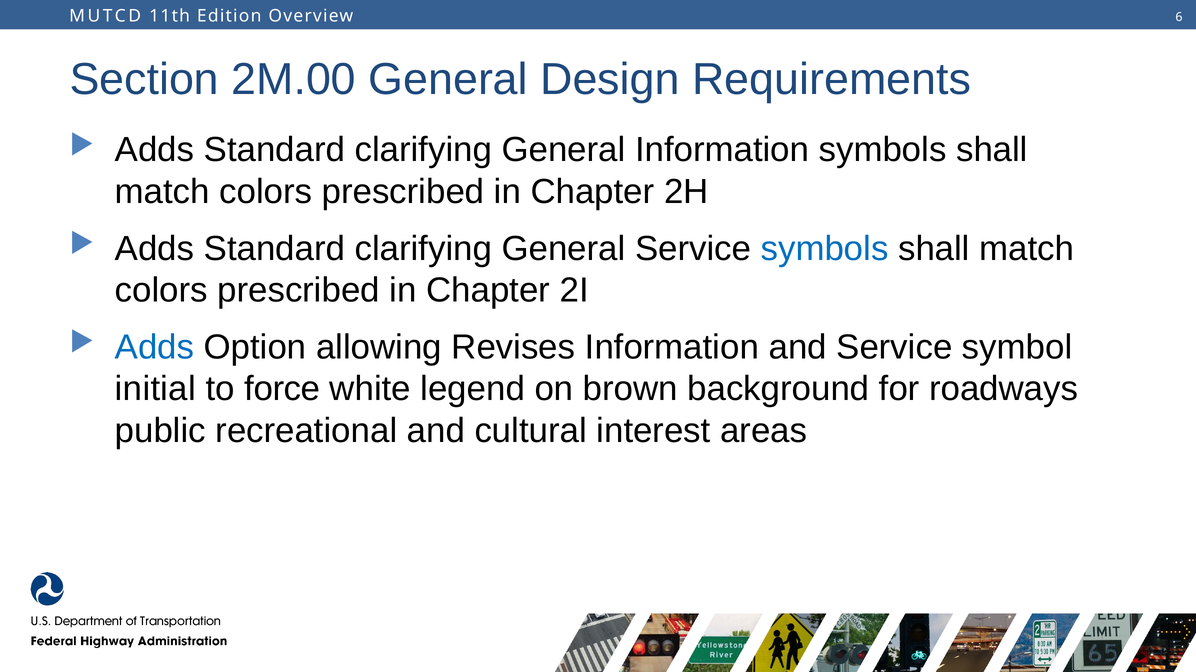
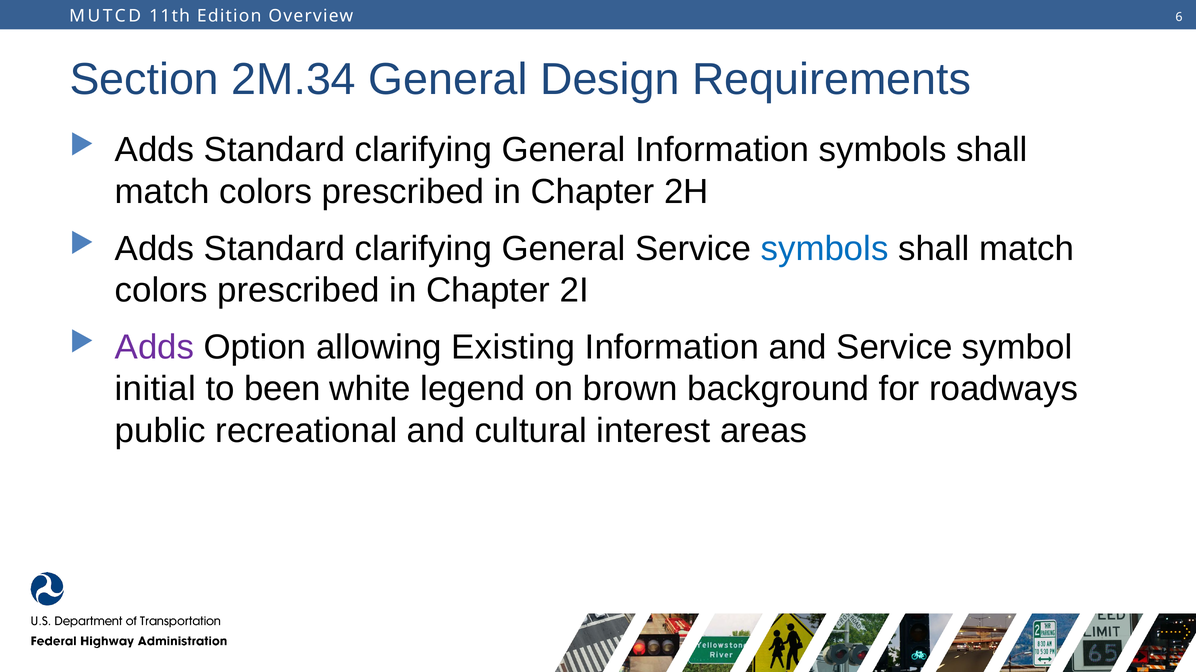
2M.00: 2M.00 -> 2M.34
Adds at (155, 348) colour: blue -> purple
Revises: Revises -> Existing
force: force -> been
